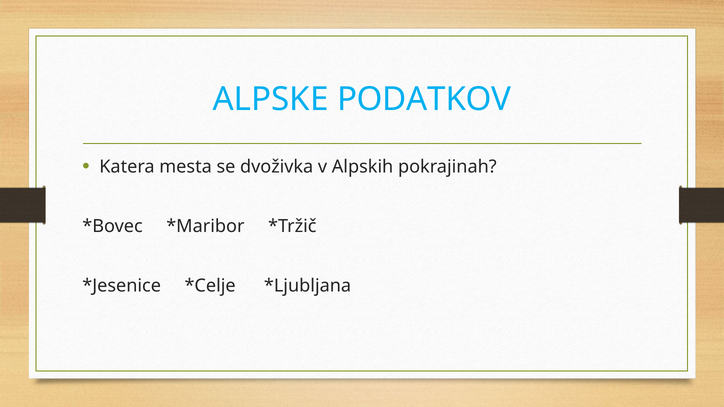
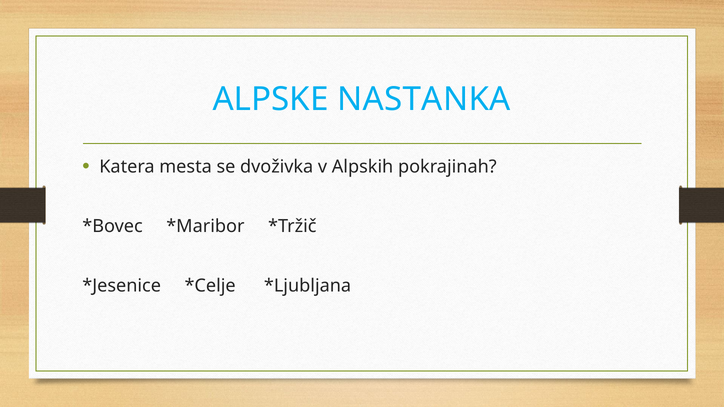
PODATKOV: PODATKOV -> NASTANKA
